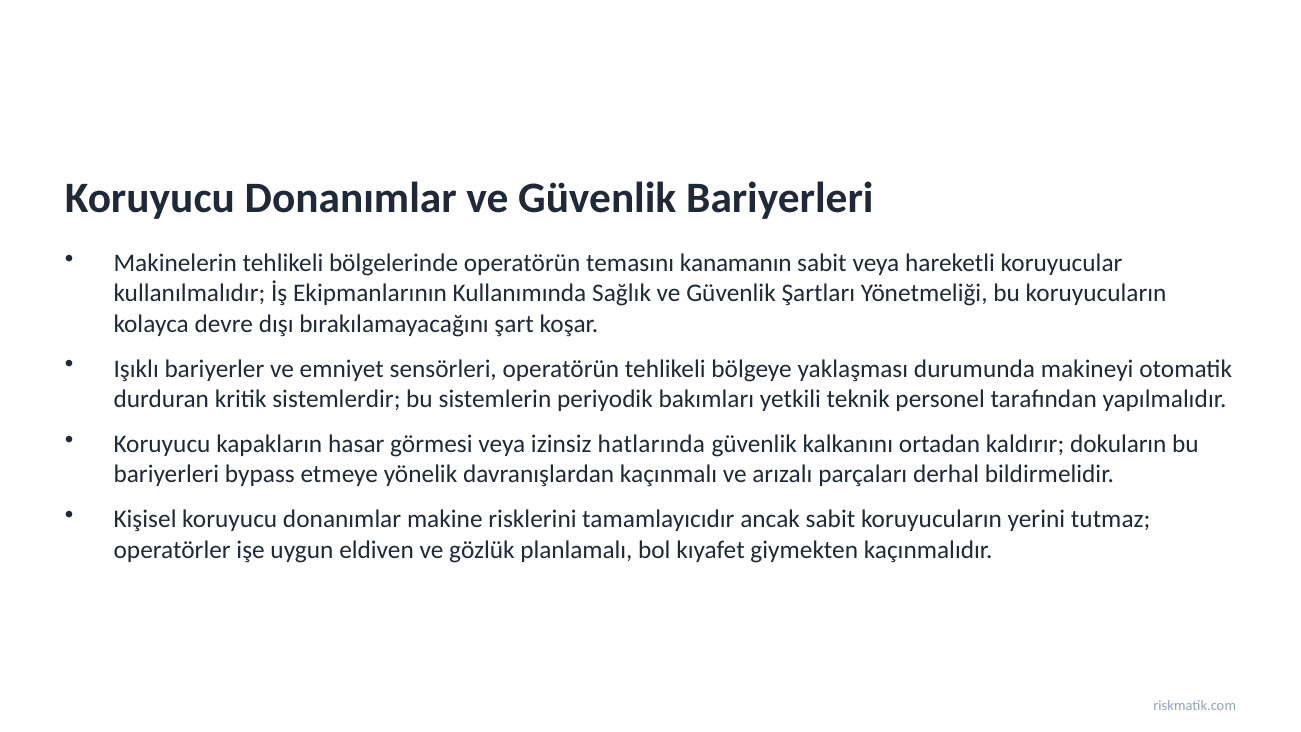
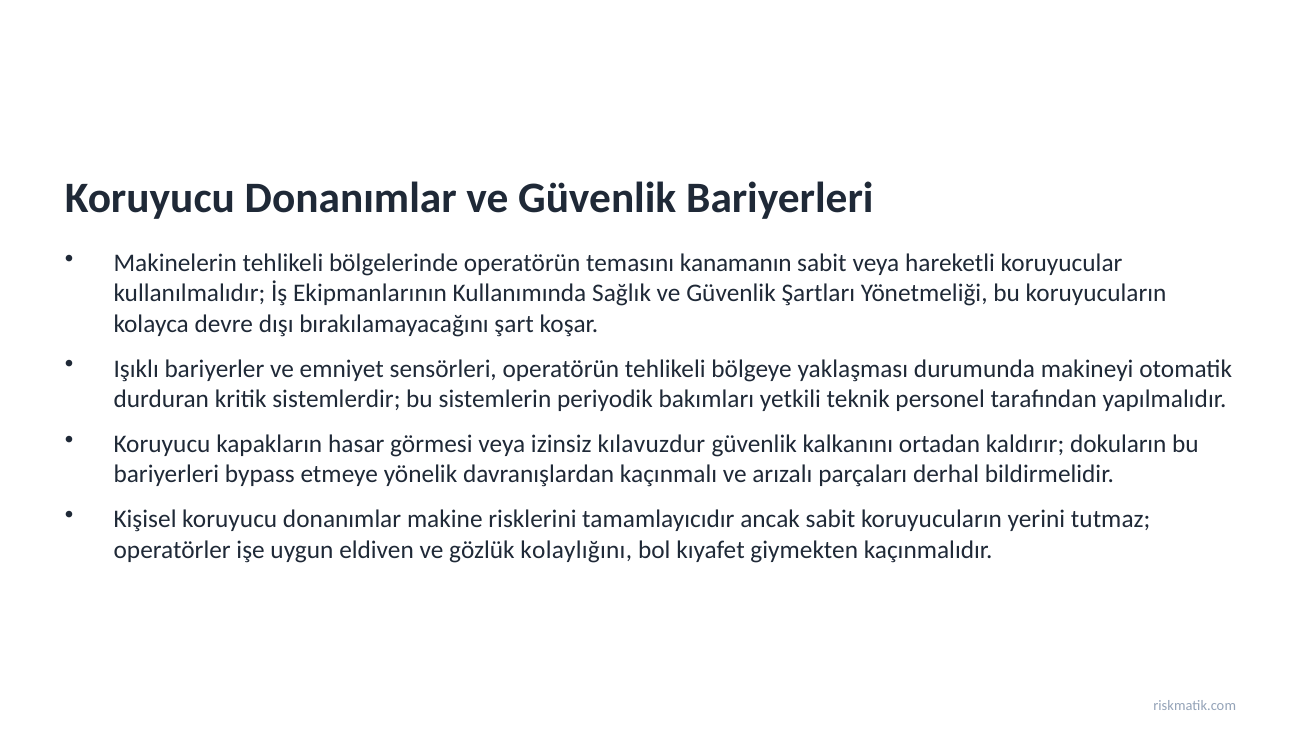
hatlarında: hatlarında -> kılavuzdur
planlamalı: planlamalı -> kolaylığını
